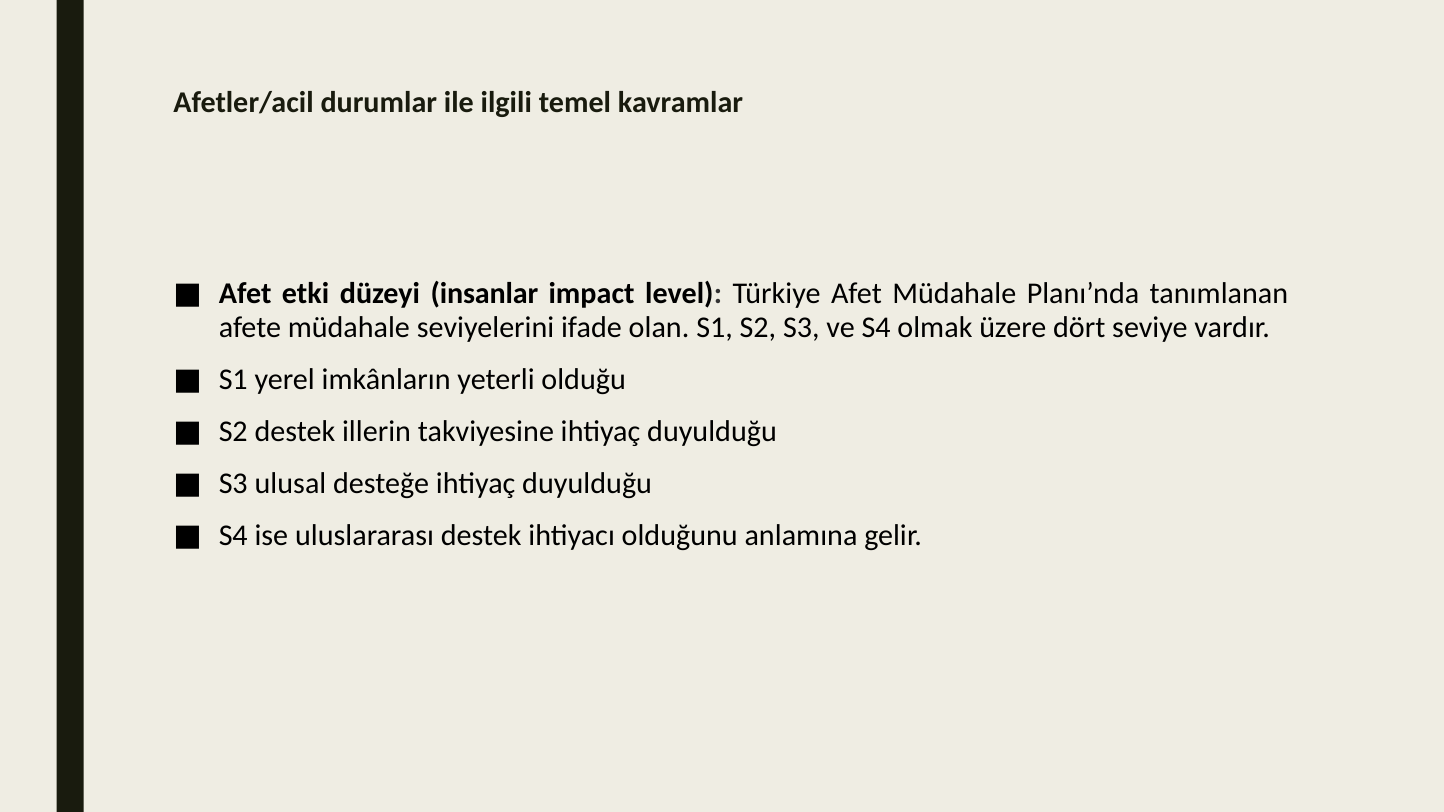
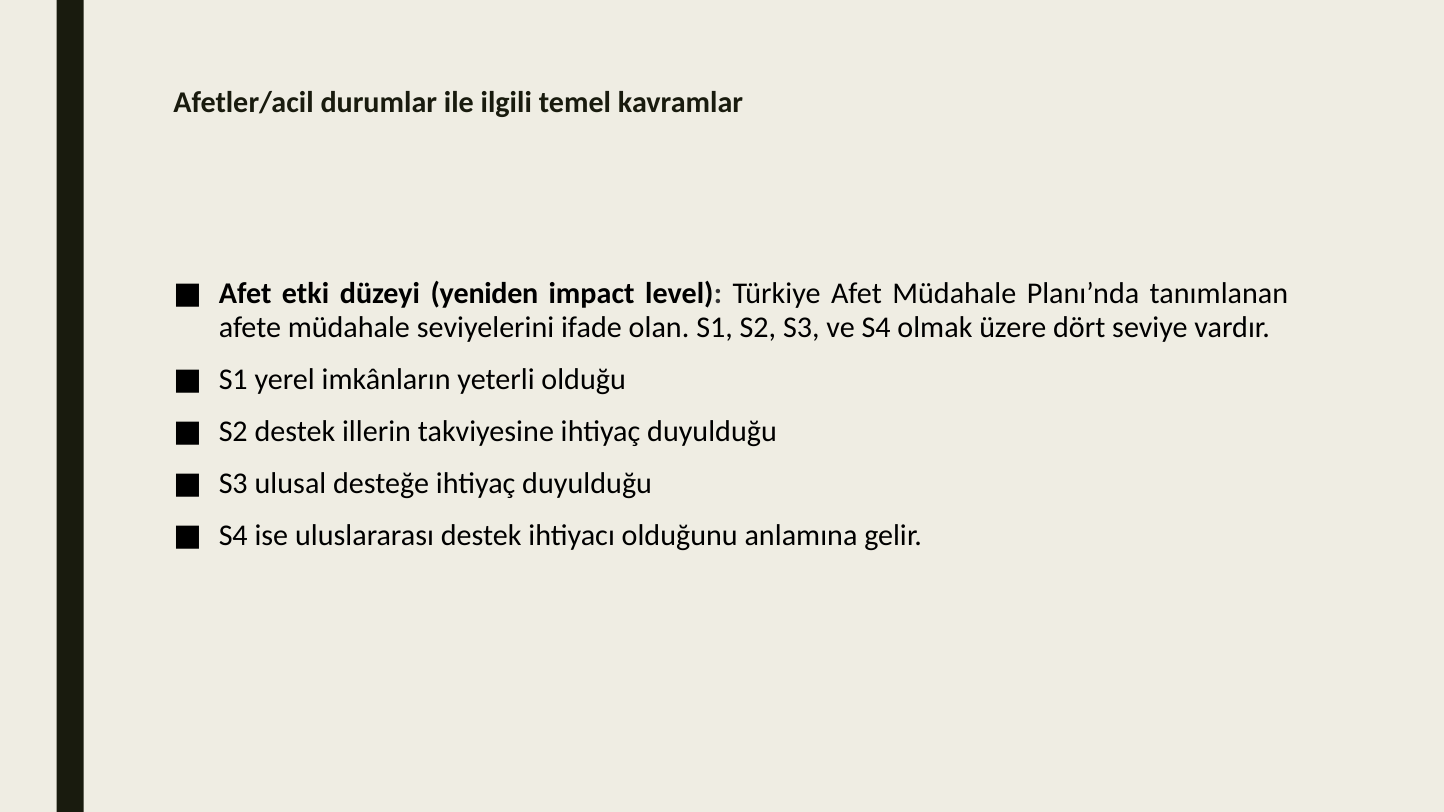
insanlar: insanlar -> yeniden
